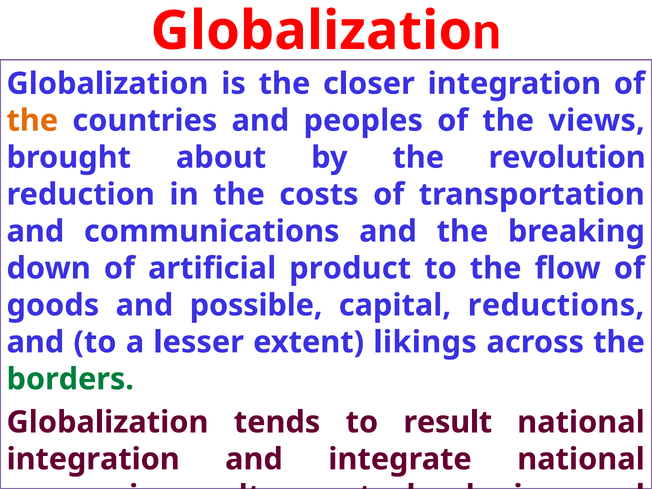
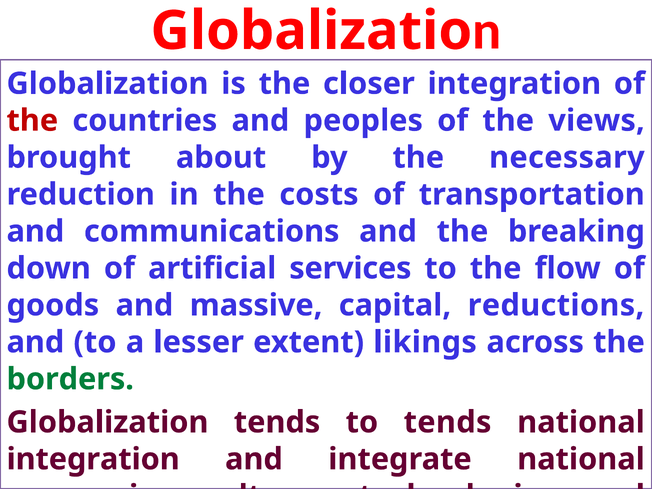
the at (32, 121) colour: orange -> red
revolution: revolution -> necessary
product: product -> services
possible: possible -> massive
to result: result -> tends
